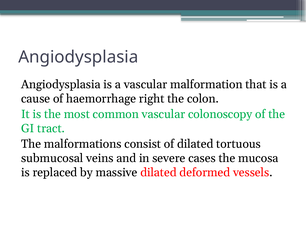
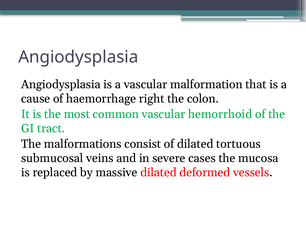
colonoscopy: colonoscopy -> hemorrhoid
